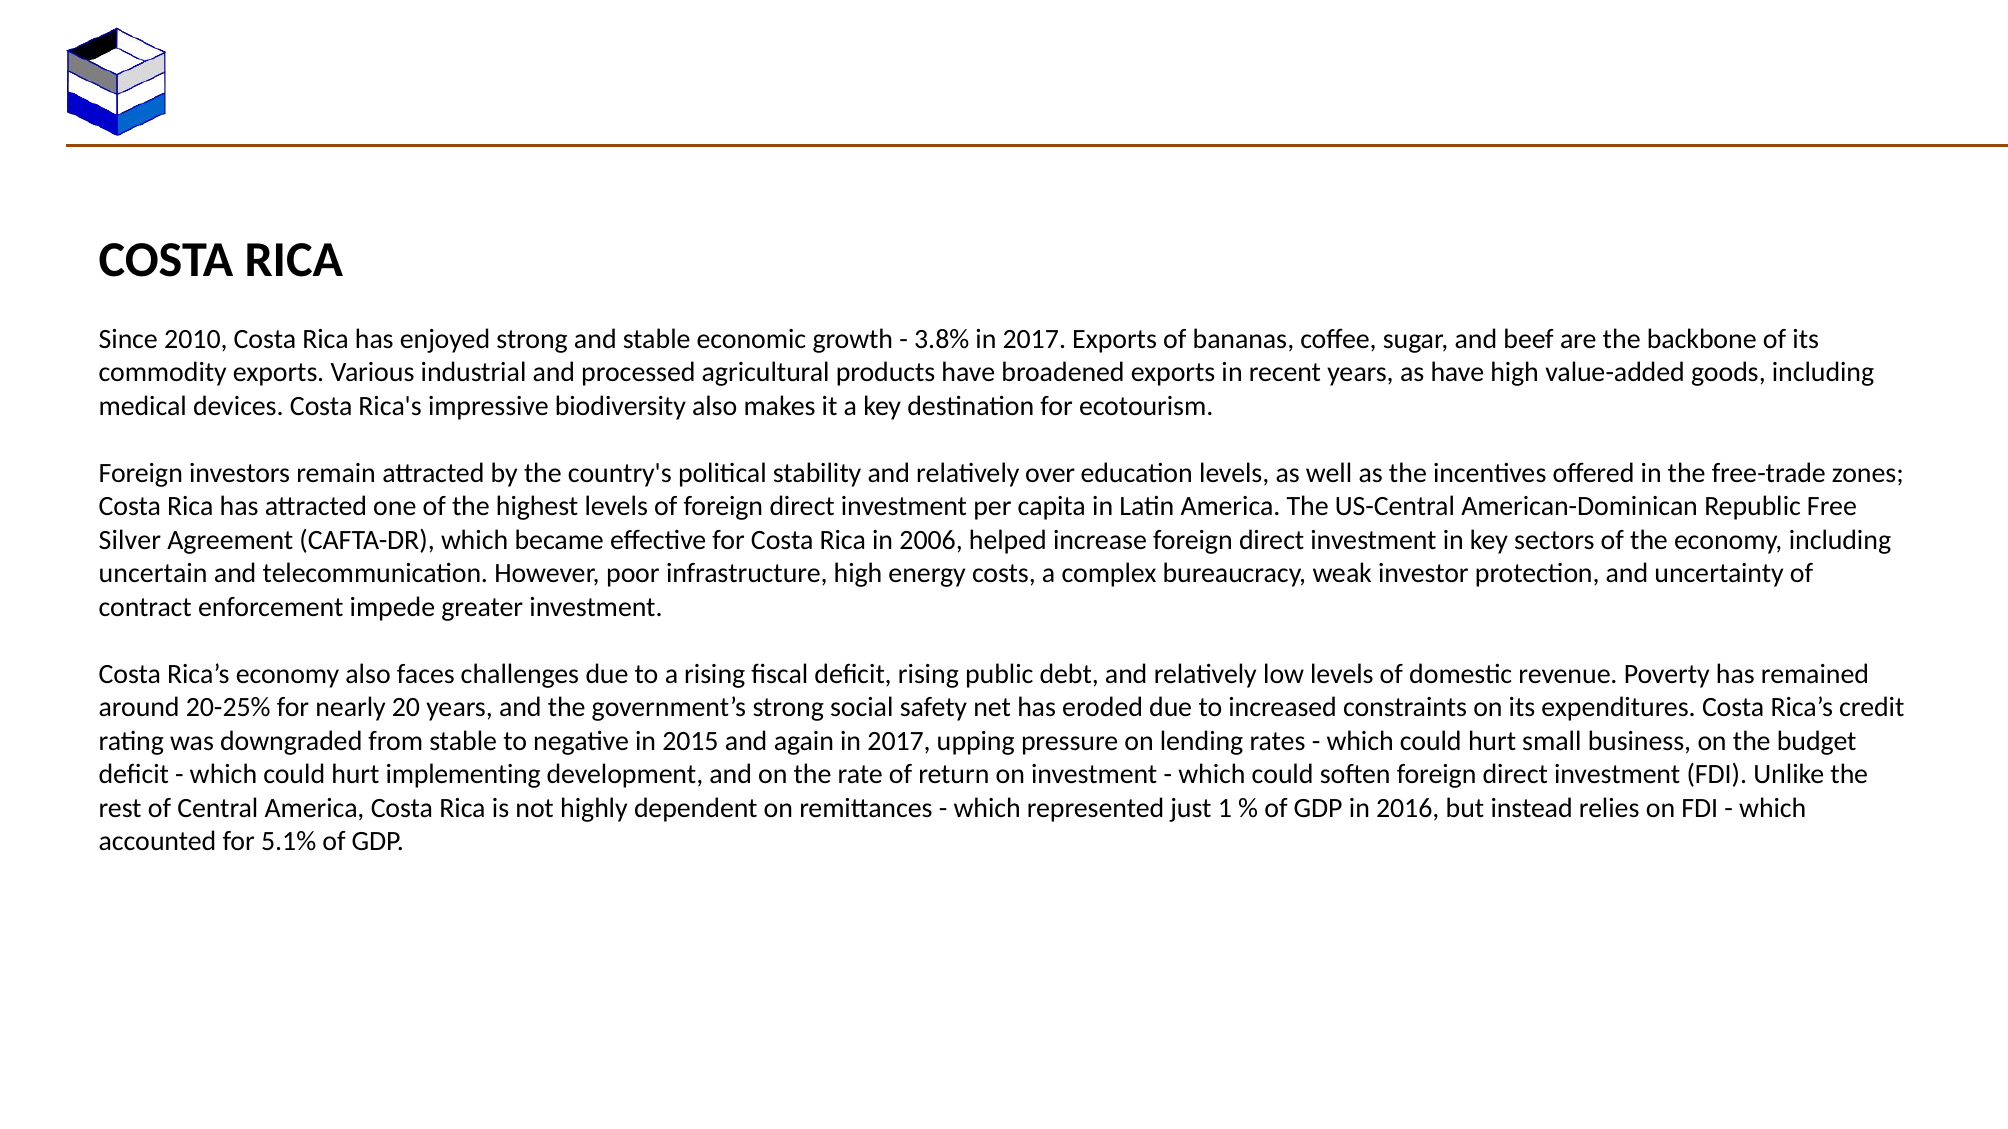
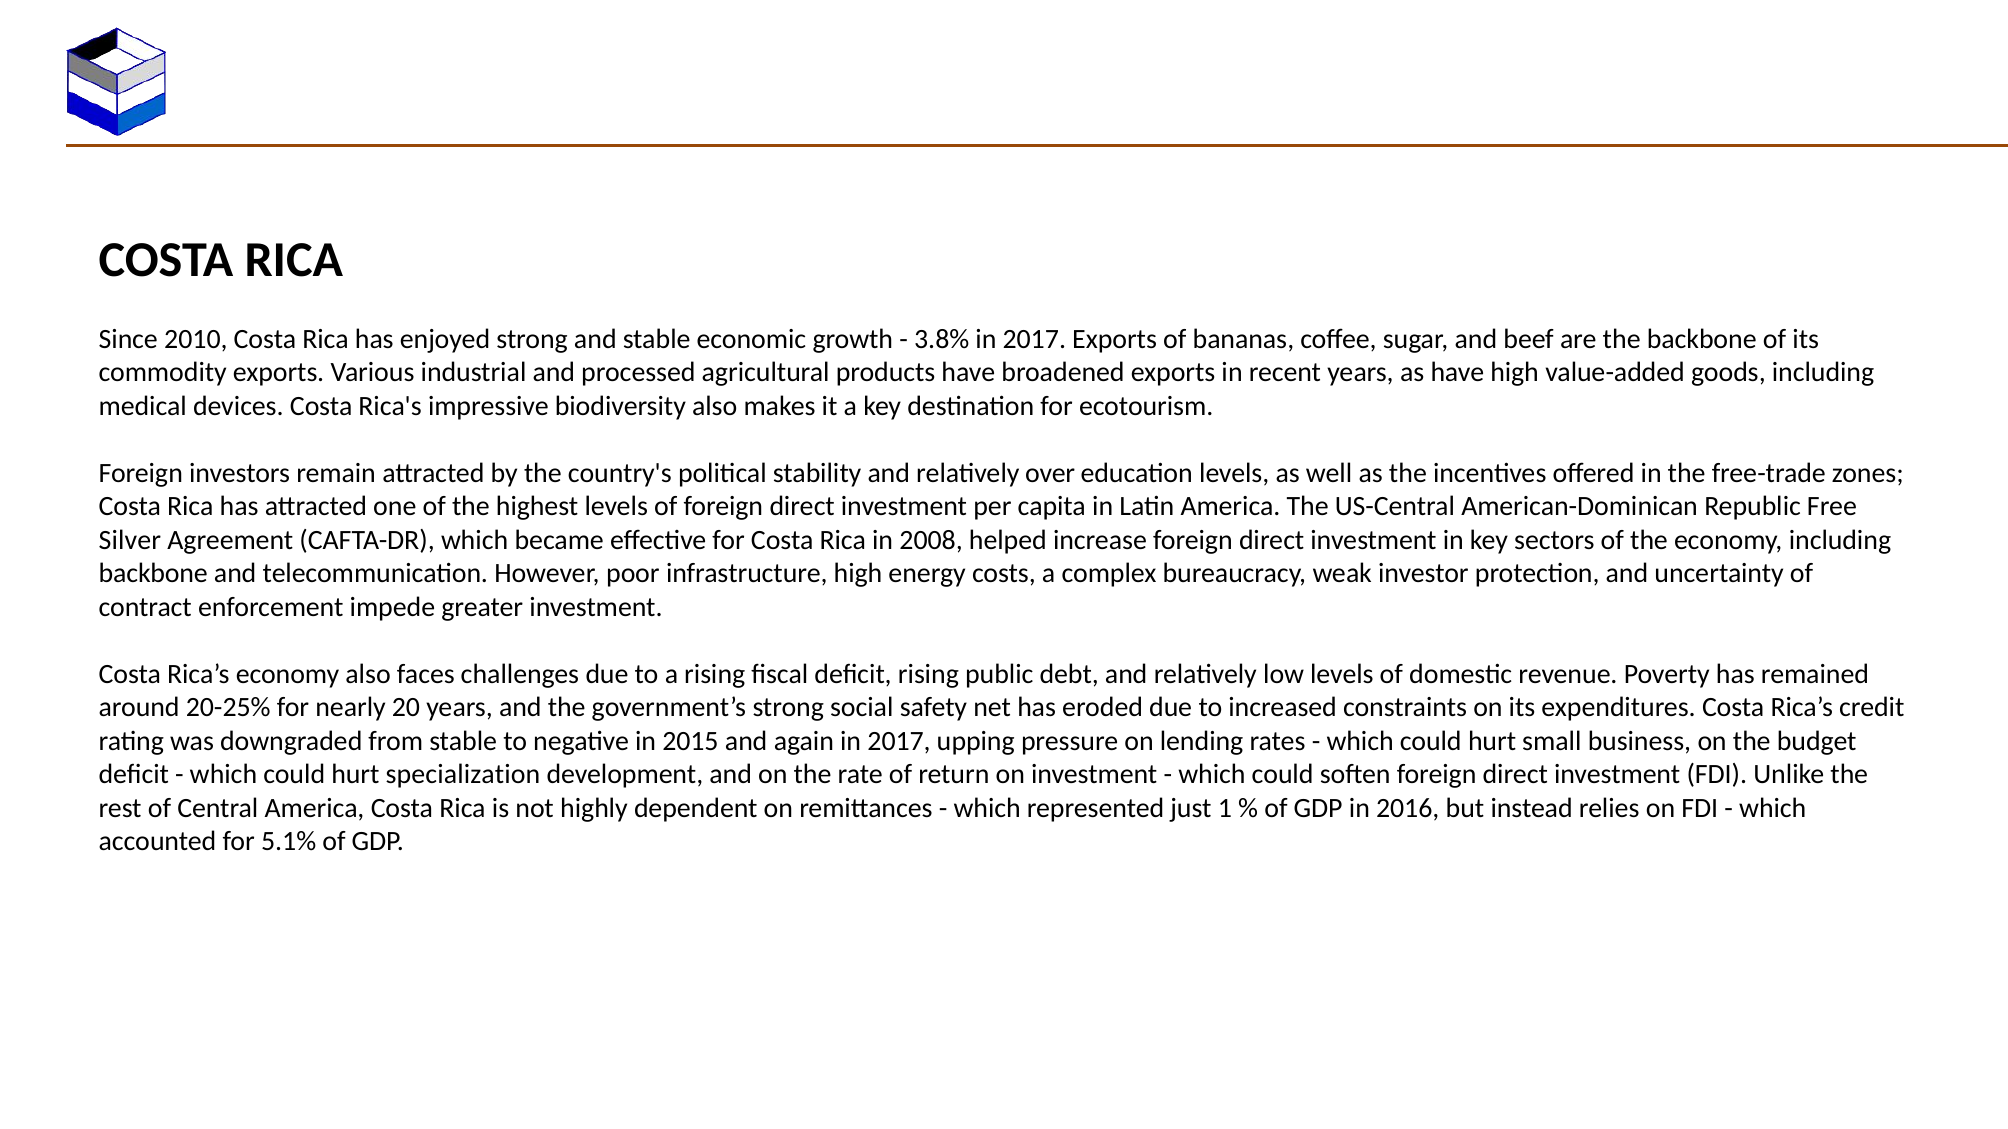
2006: 2006 -> 2008
uncertain at (153, 574): uncertain -> backbone
implementing: implementing -> specialization
